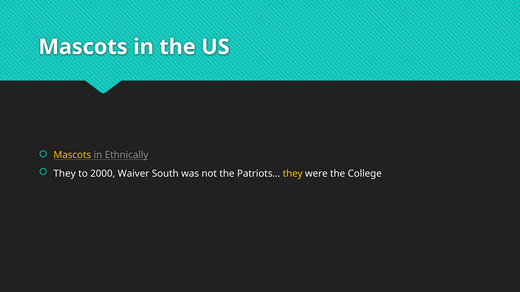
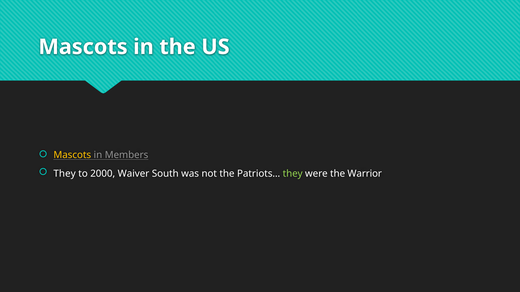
Ethnically: Ethnically -> Members
they at (293, 174) colour: yellow -> light green
College: College -> Warrior
